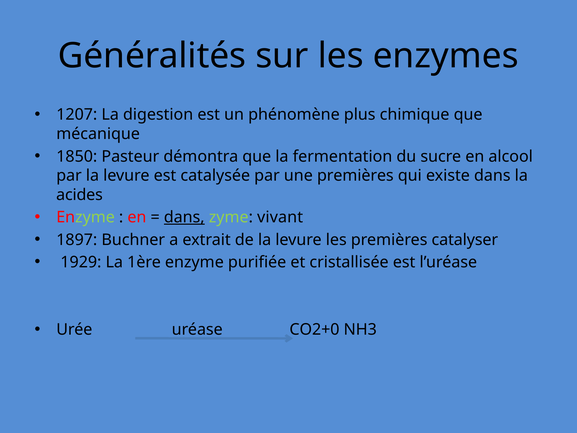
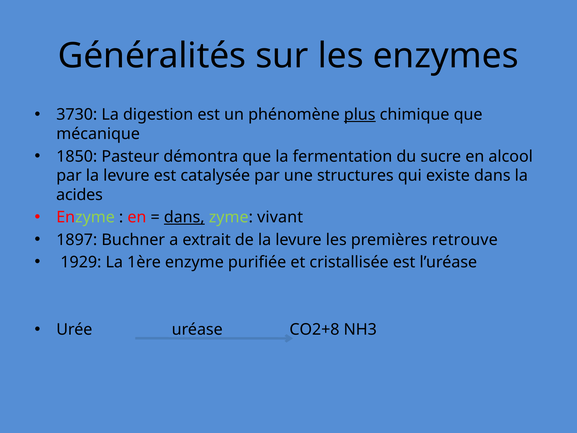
1207: 1207 -> 3730
plus underline: none -> present
une premières: premières -> structures
catalyser: catalyser -> retrouve
CO2+0: CO2+0 -> CO2+8
